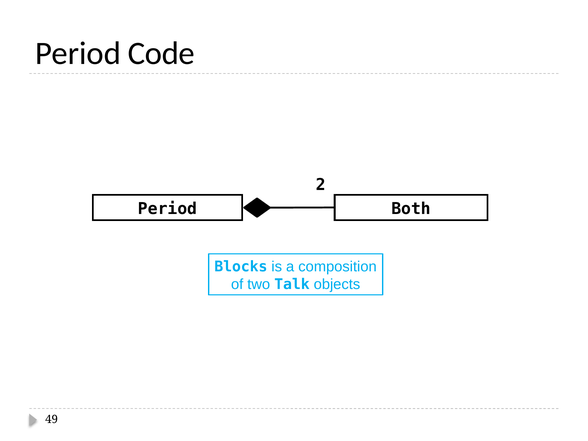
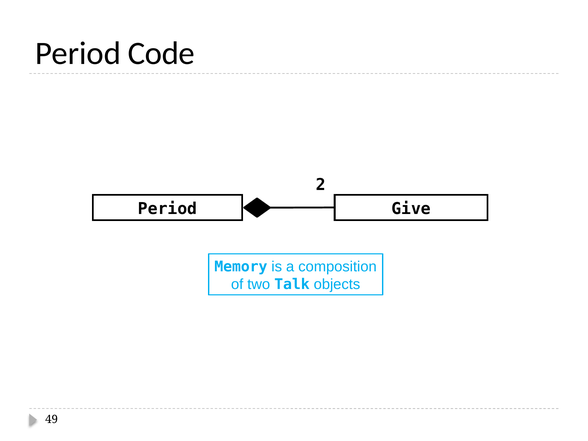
Both: Both -> Give
Blocks: Blocks -> Memory
